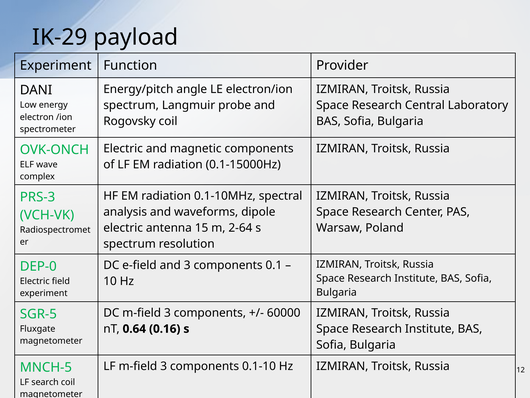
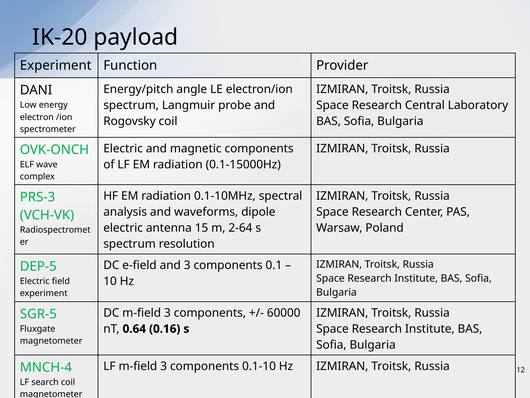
IK-29: IK-29 -> IK-20
DEP-0: DEP-0 -> DEP-5
MNCH-5: MNCH-5 -> MNCH-4
